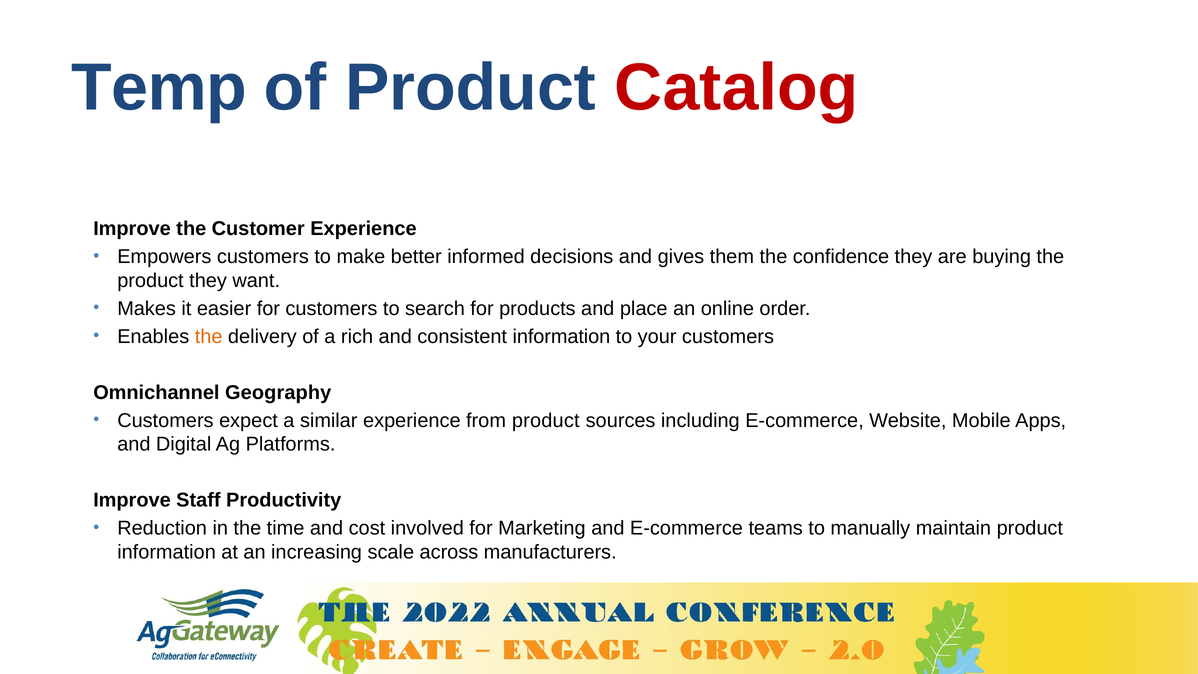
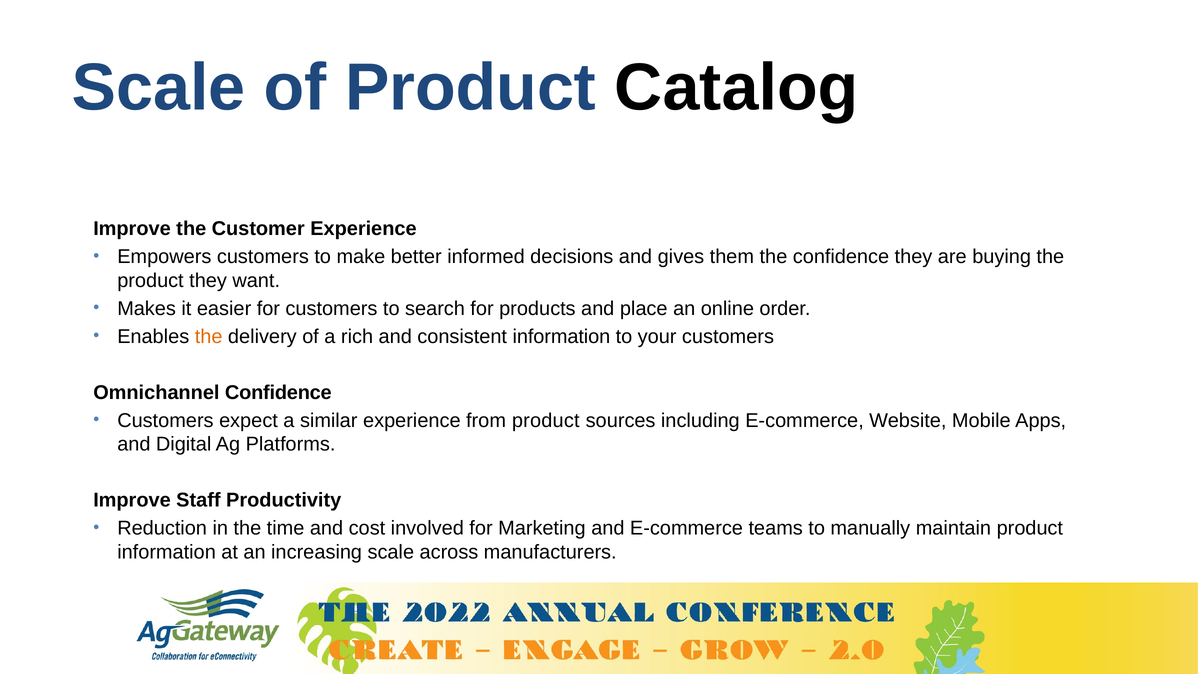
Temp at (159, 88): Temp -> Scale
Catalog colour: red -> black
Omnichannel Geography: Geography -> Confidence
